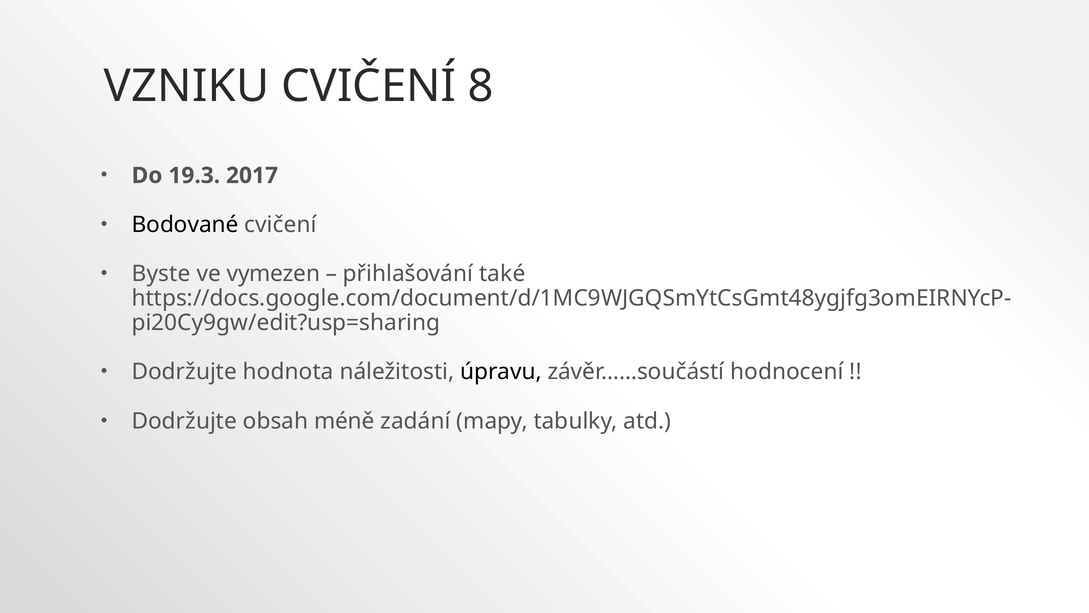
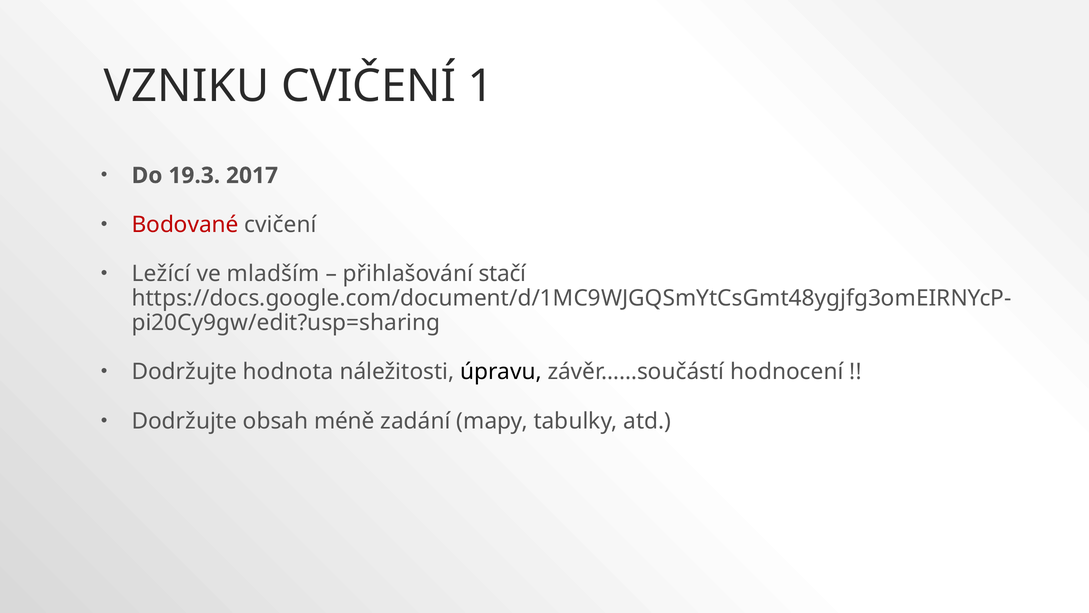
8: 8 -> 1
Bodované colour: black -> red
Byste: Byste -> Ležící
vymezen: vymezen -> mladším
také: také -> stačí
